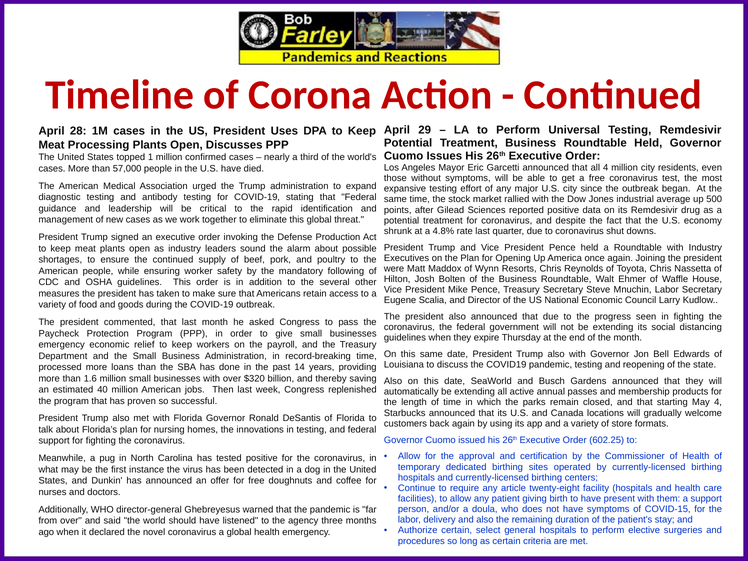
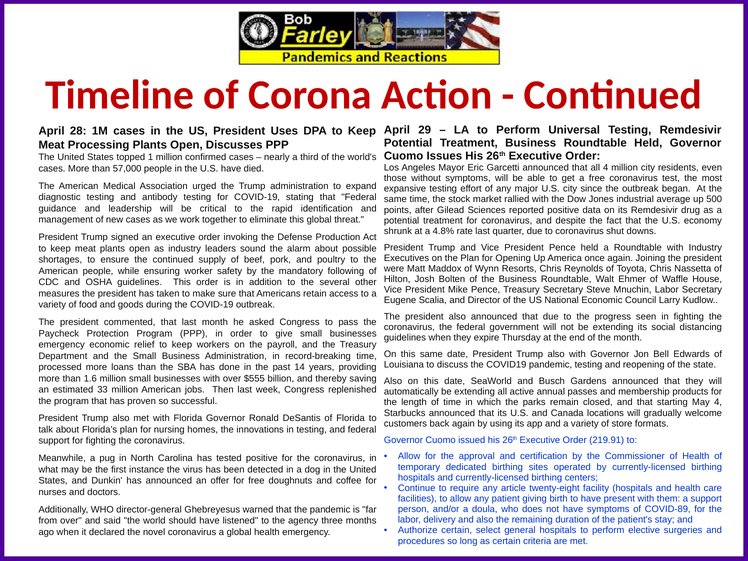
$320: $320 -> $555
40: 40 -> 33
602.25: 602.25 -> 219.91
COVID-15: COVID-15 -> COVID-89
